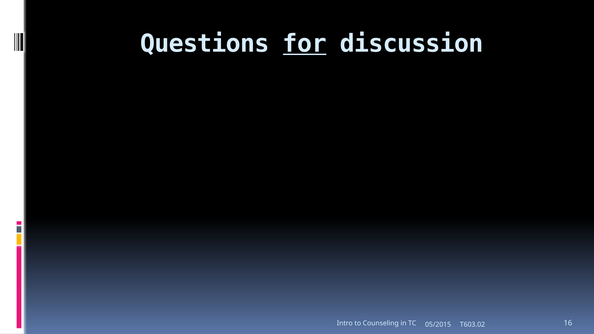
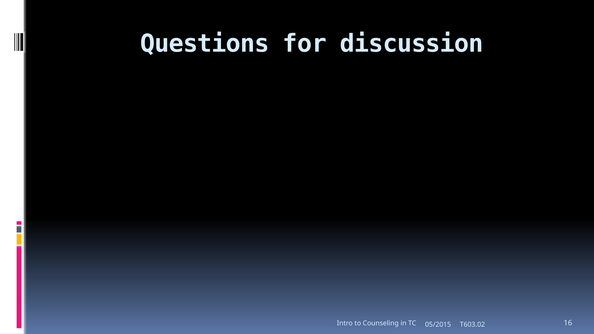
for underline: present -> none
